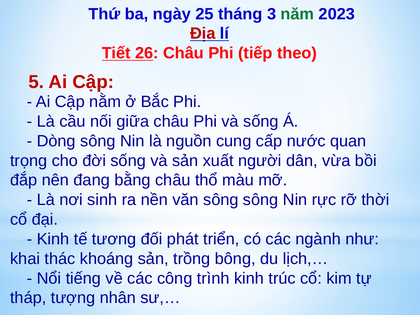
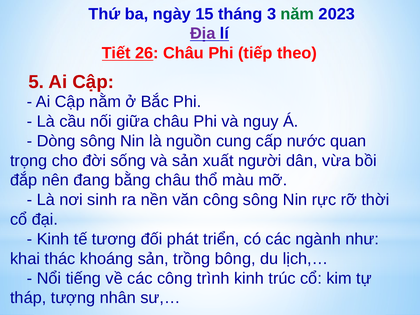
25: 25 -> 15
Địa colour: red -> purple
và sống: sống -> nguy
văn sông: sông -> công
